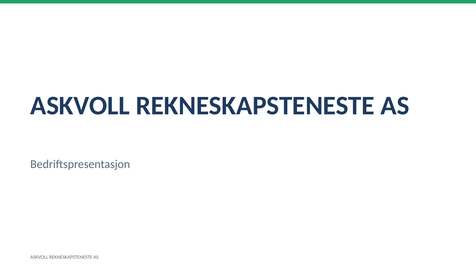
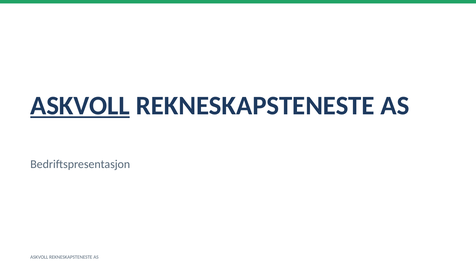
ASKVOLL at (80, 106) underline: none -> present
